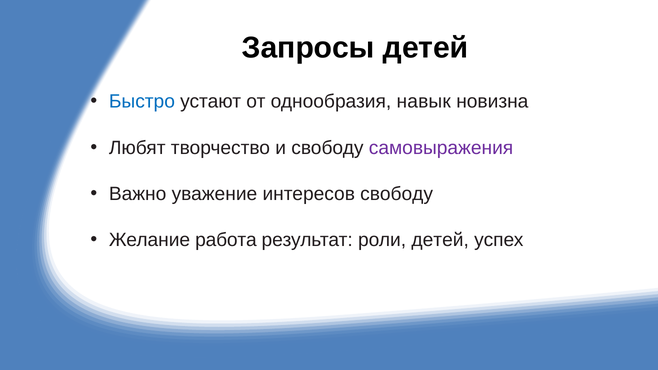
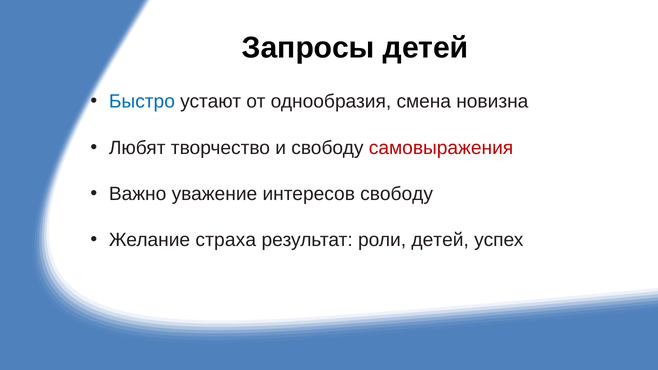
навык: навык -> смена
самовыражения colour: purple -> red
работа: работа -> страха
